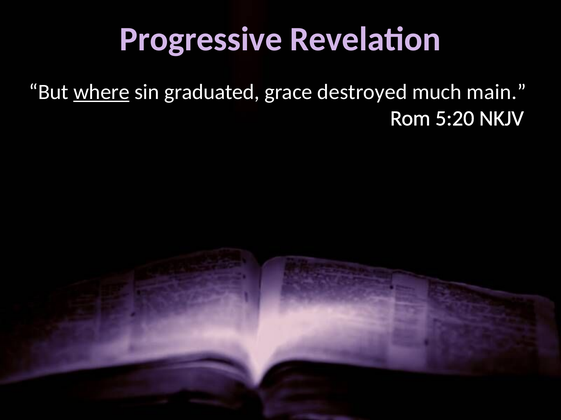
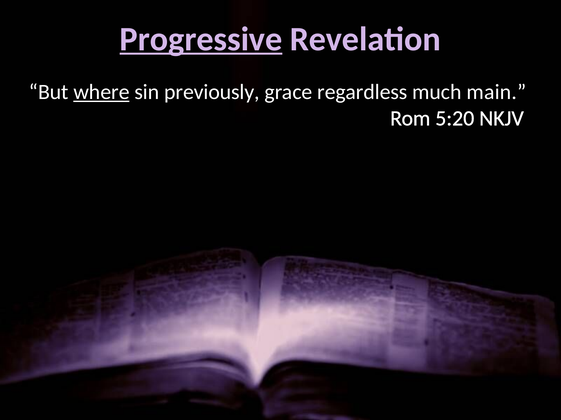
Progressive underline: none -> present
graduated: graduated -> previously
destroyed: destroyed -> regardless
